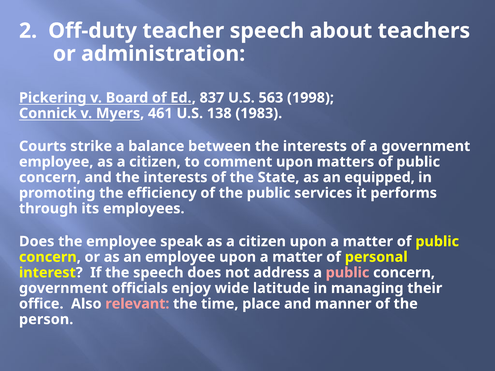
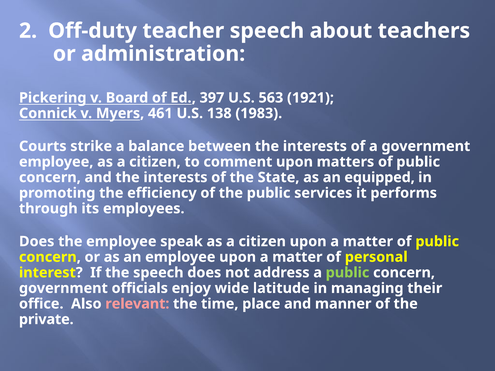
837: 837 -> 397
1998: 1998 -> 1921
public at (348, 273) colour: pink -> light green
person: person -> private
